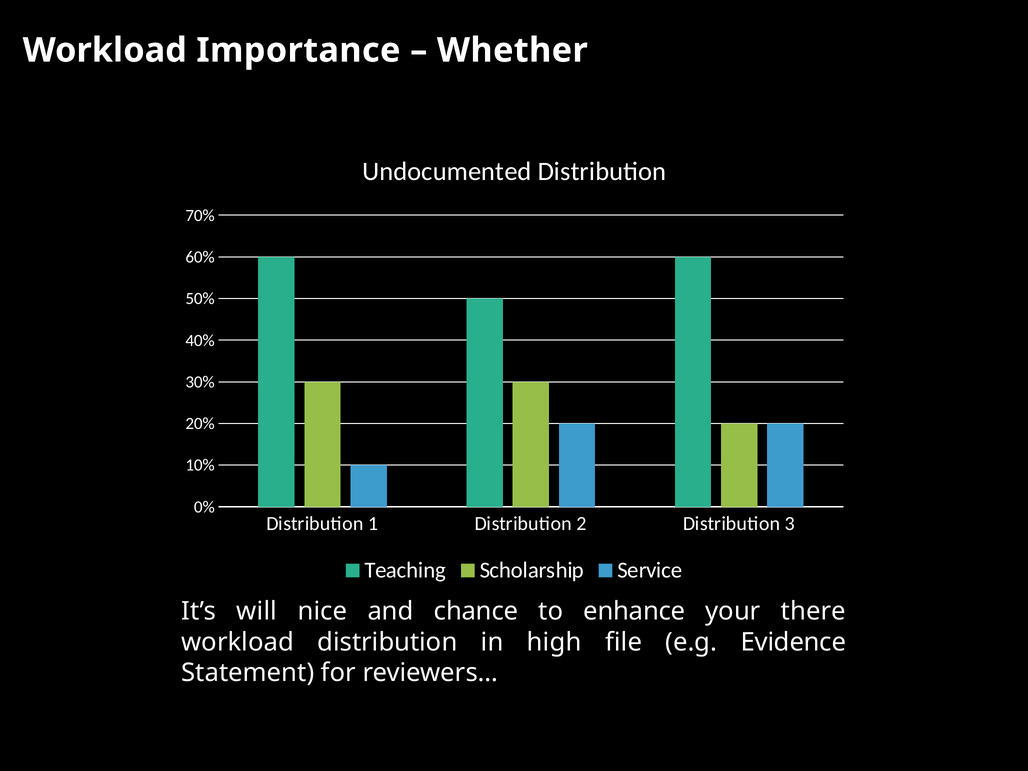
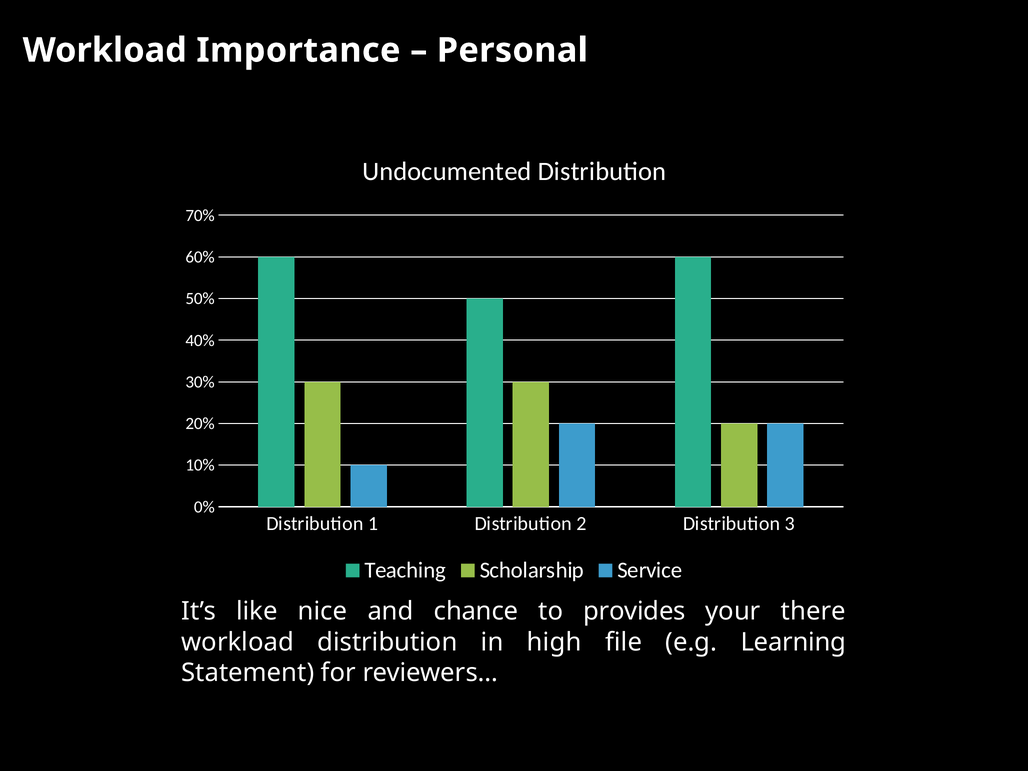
Whether: Whether -> Personal
will: will -> like
enhance: enhance -> provides
Evidence: Evidence -> Learning
